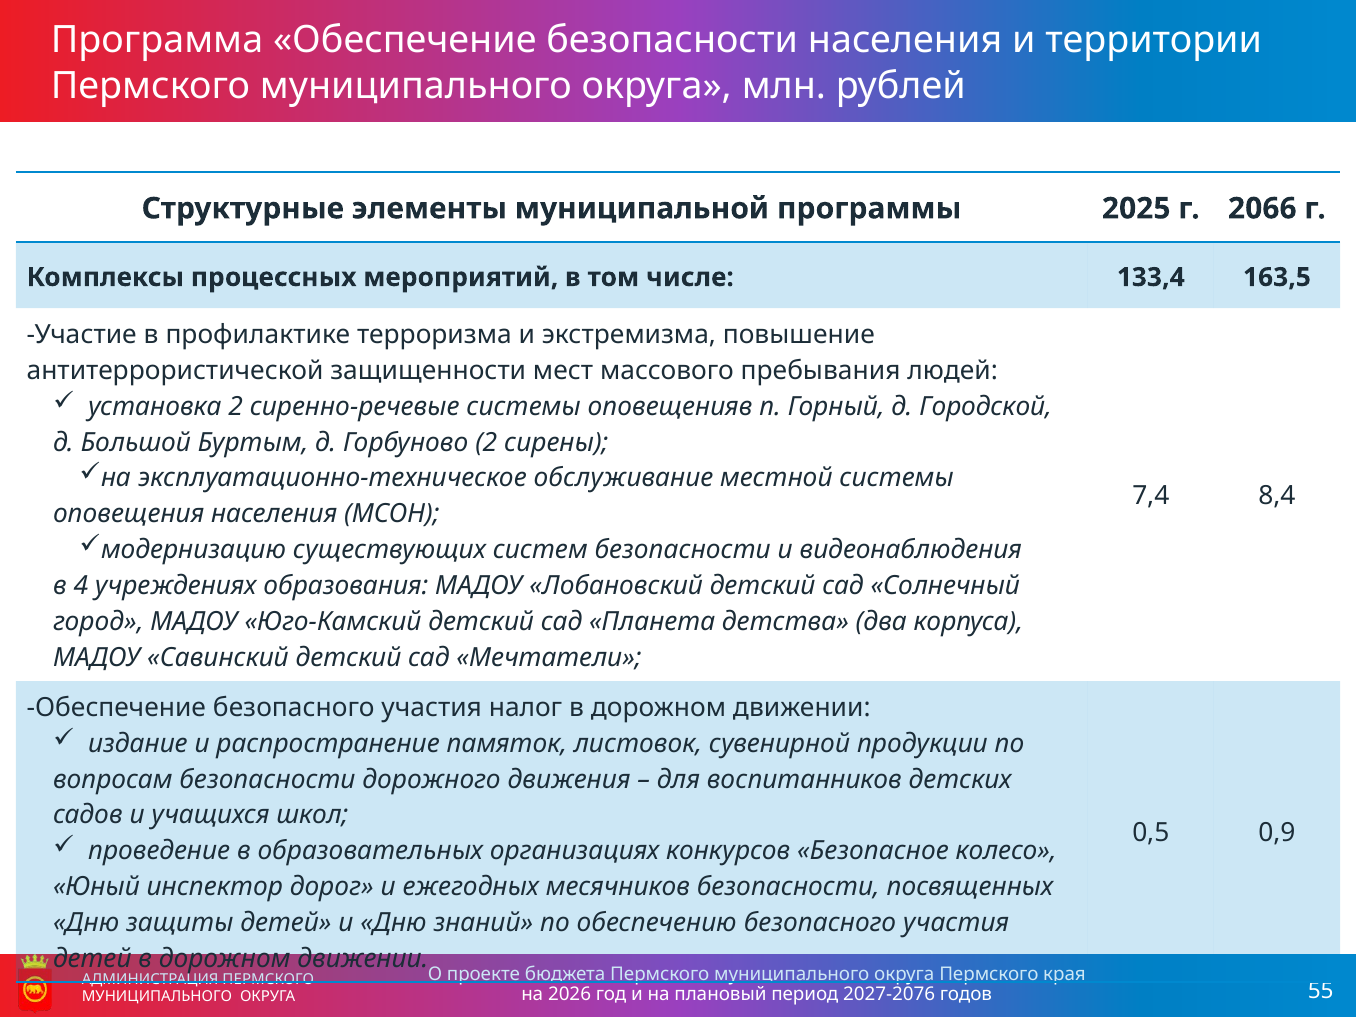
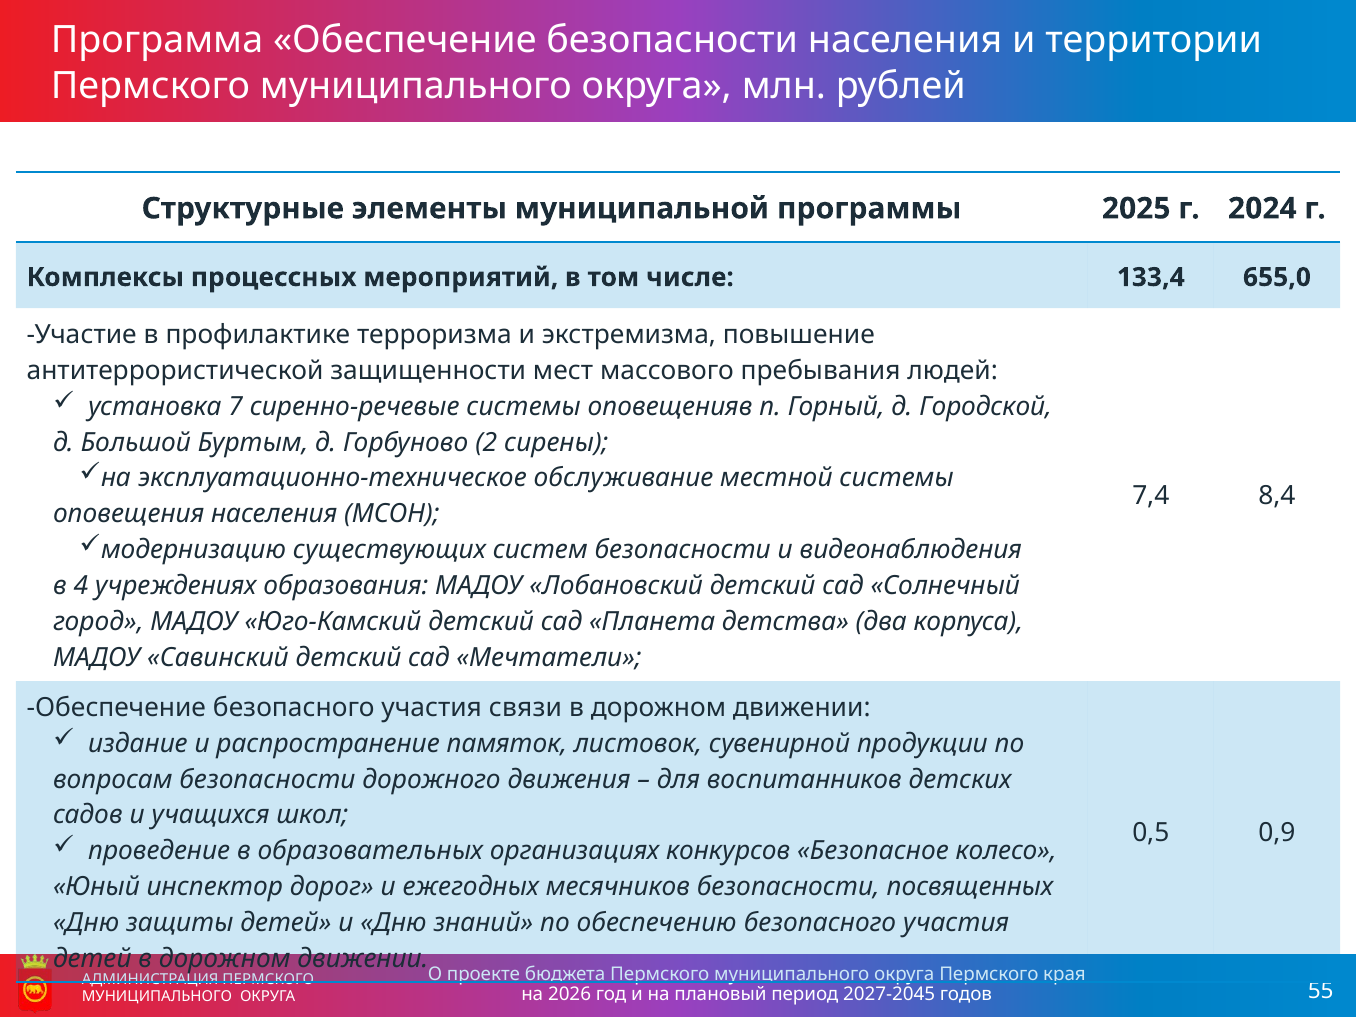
2066: 2066 -> 2024
163,5: 163,5 -> 655,0
установка 2: 2 -> 7
налог: налог -> связи
2027-2076: 2027-2076 -> 2027-2045
